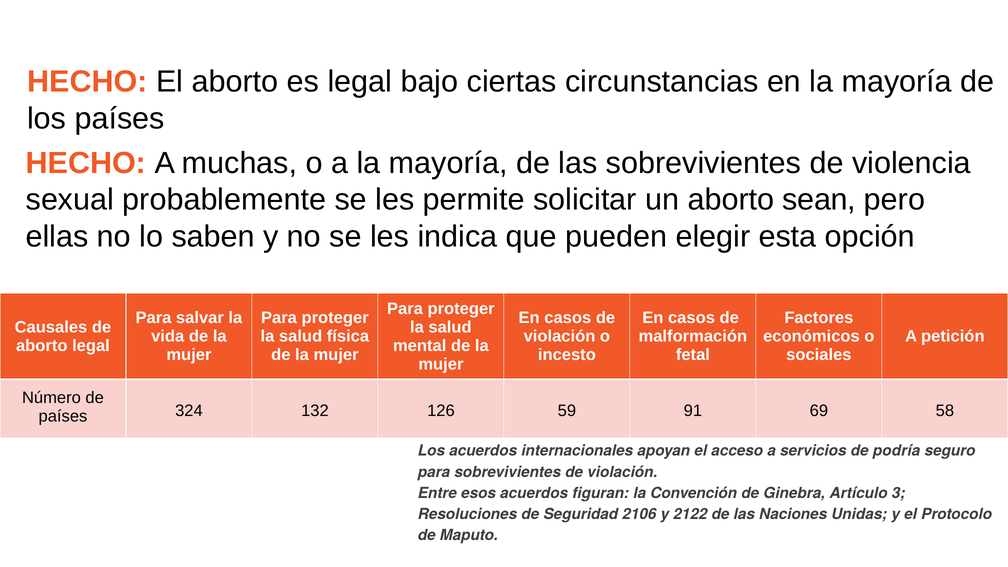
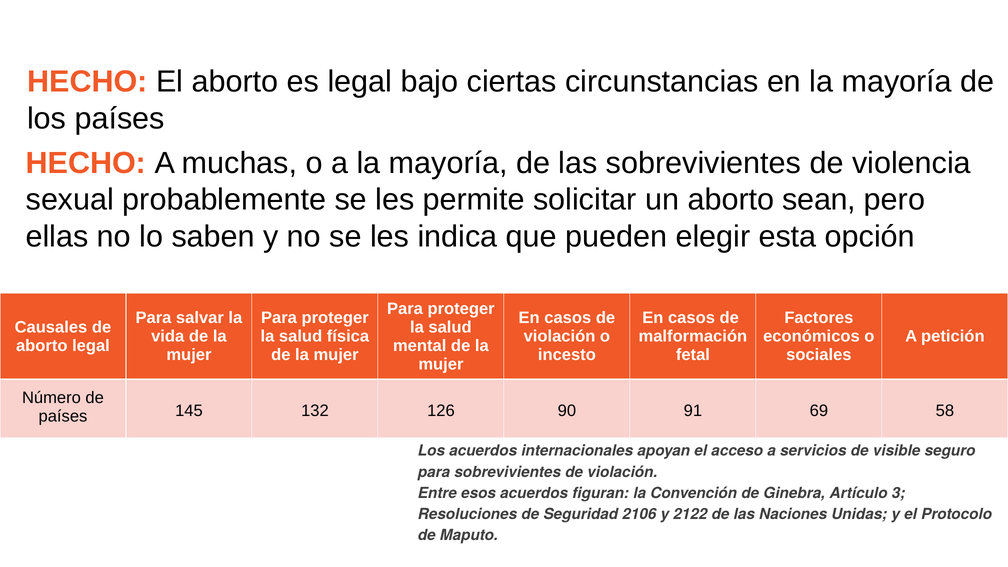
324: 324 -> 145
59: 59 -> 90
podría: podría -> visible
